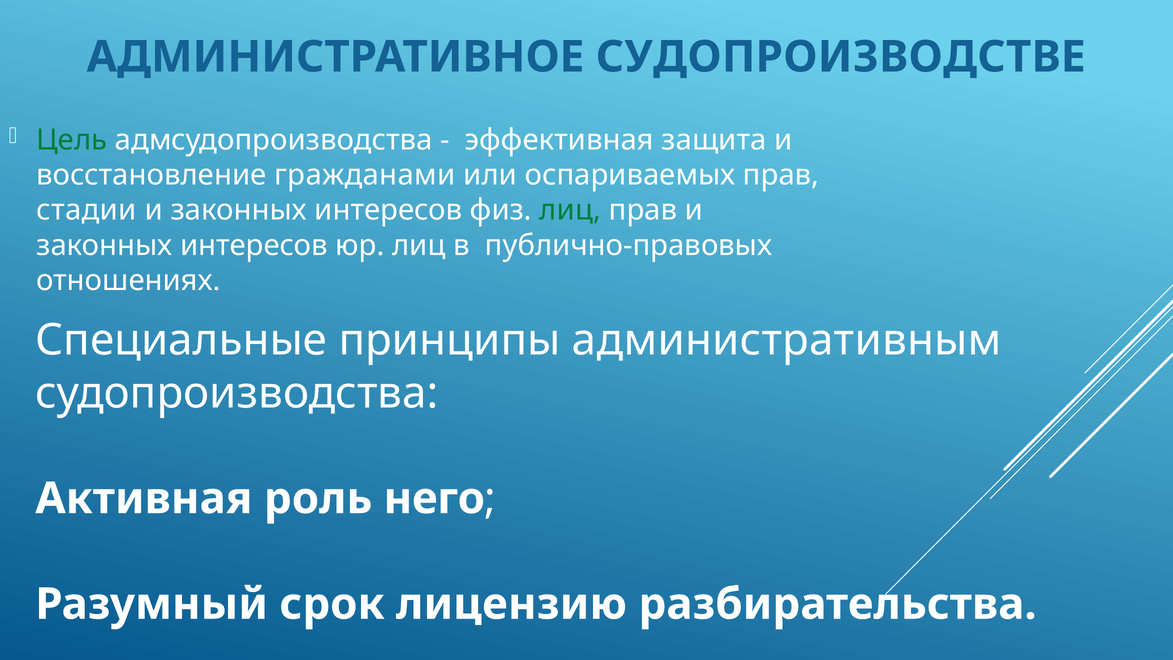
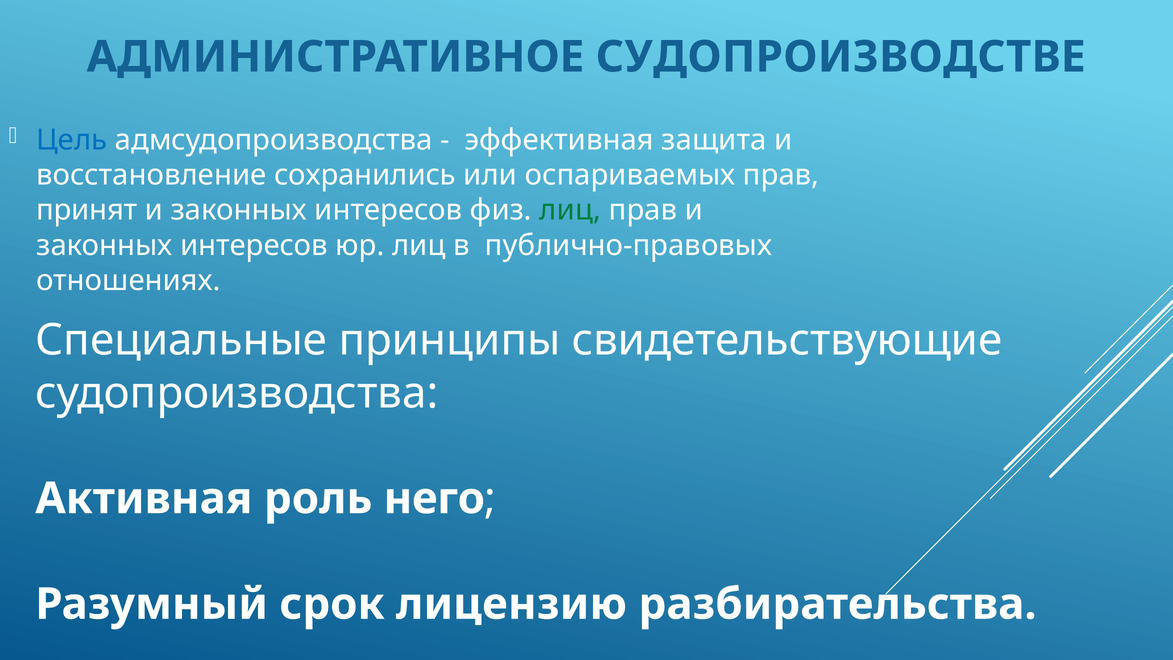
Цель colour: green -> blue
гражданами: гражданами -> сохранились
стадии: стадии -> принят
административным: административным -> свидетельствующие
